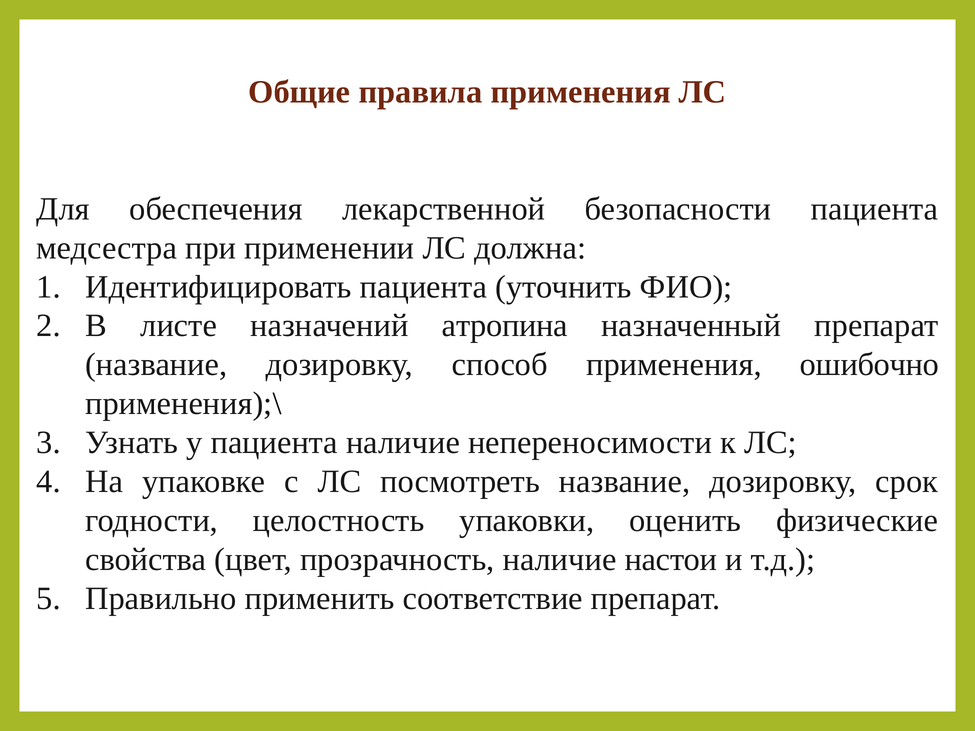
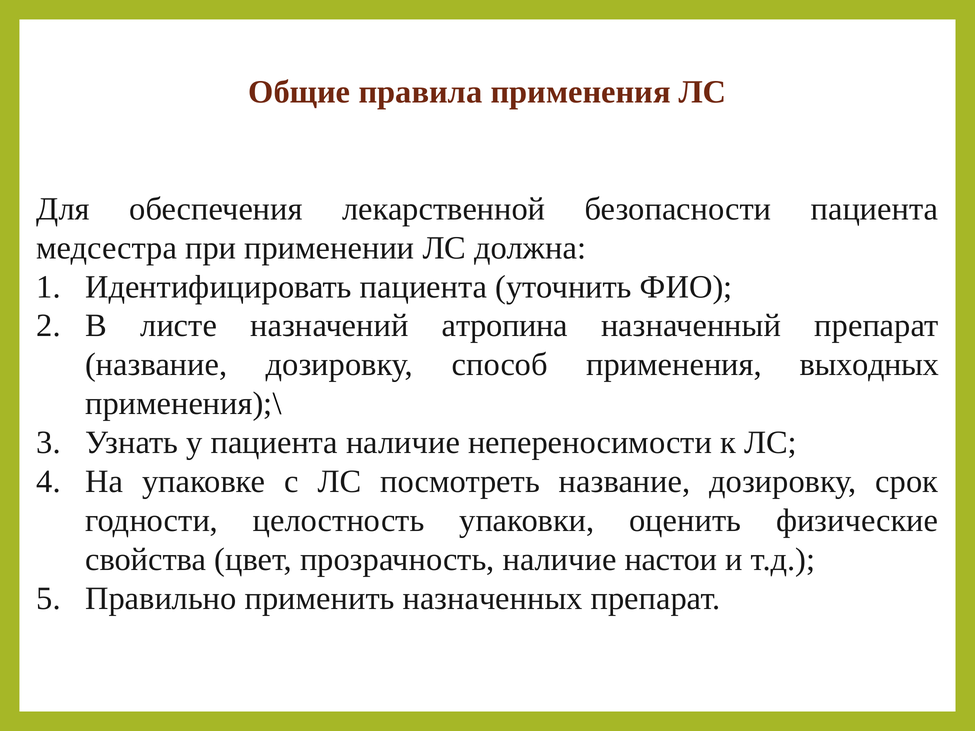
ошибочно: ошибочно -> выходных
соответствие: соответствие -> назначенных
